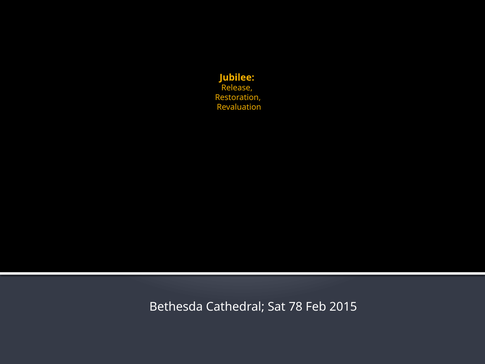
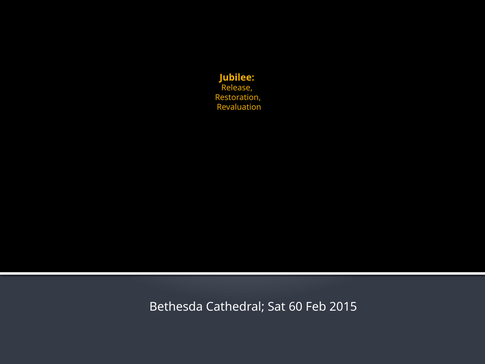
78: 78 -> 60
